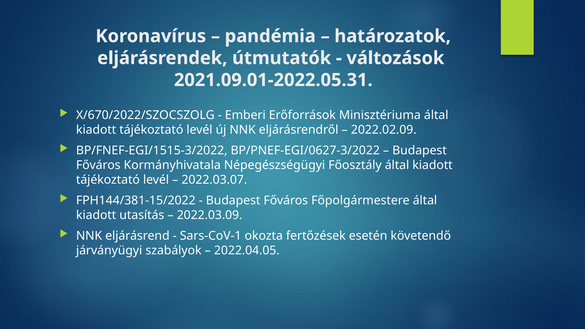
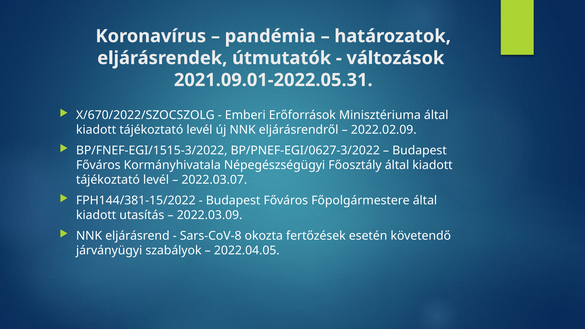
Sars-CoV-1: Sars-CoV-1 -> Sars-CoV-8
